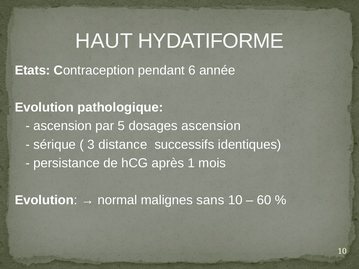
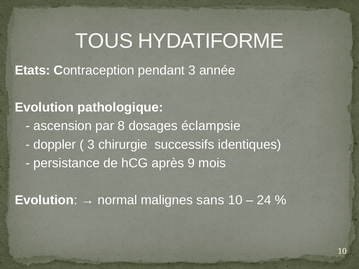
HAUT: HAUT -> TOUS
pendant 6: 6 -> 3
5: 5 -> 8
dosages ascension: ascension -> éclampsie
sérique: sérique -> doppler
distance: distance -> chirurgie
1: 1 -> 9
60: 60 -> 24
